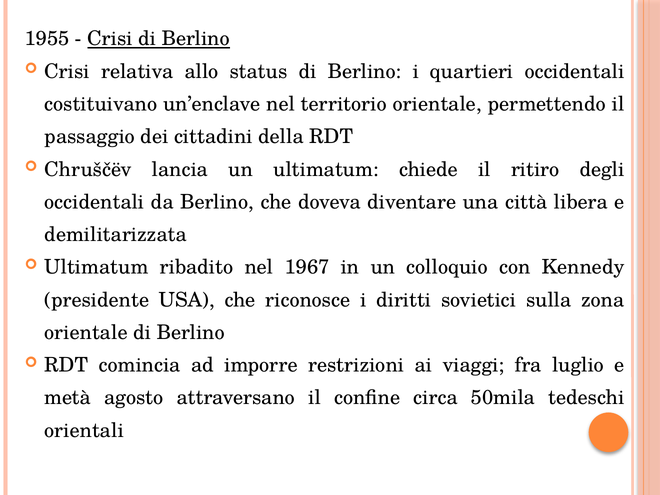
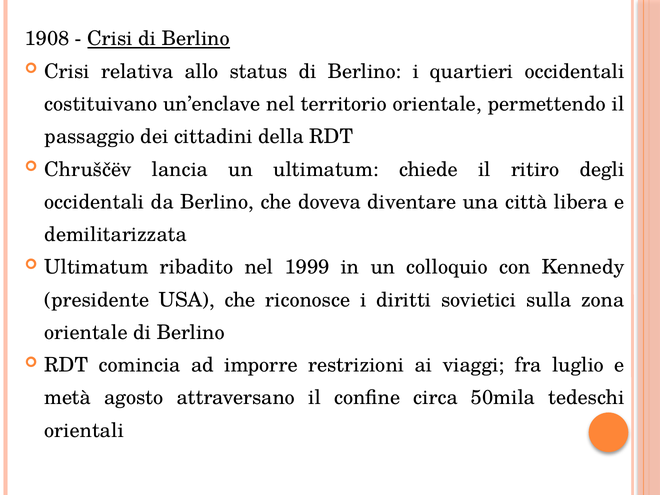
1955: 1955 -> 1908
1967: 1967 -> 1999
